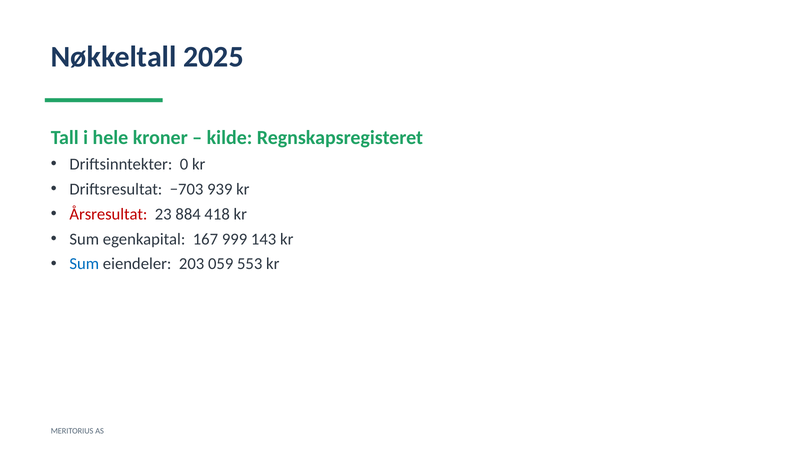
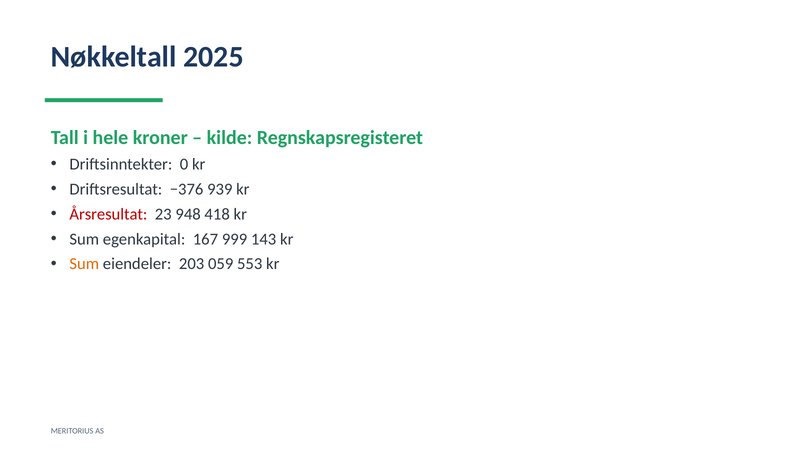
−703: −703 -> −376
884: 884 -> 948
Sum at (84, 264) colour: blue -> orange
